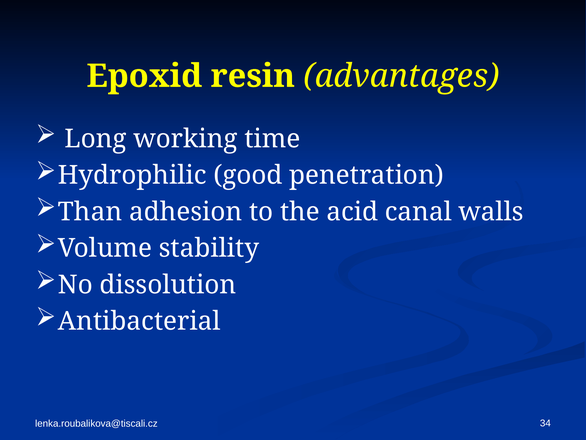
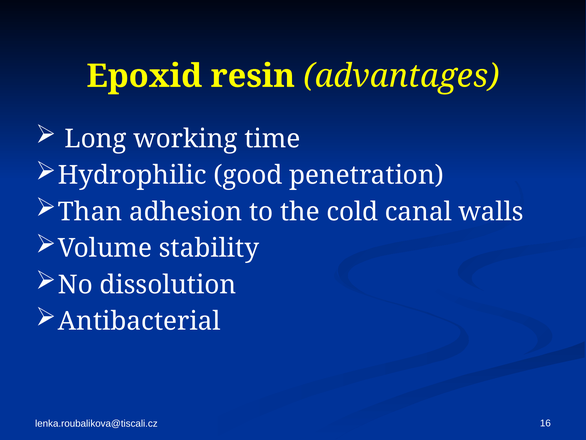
acid: acid -> cold
34: 34 -> 16
